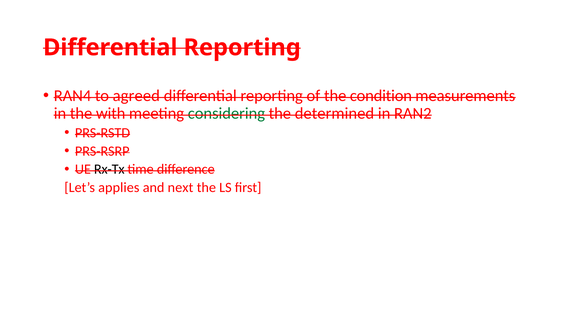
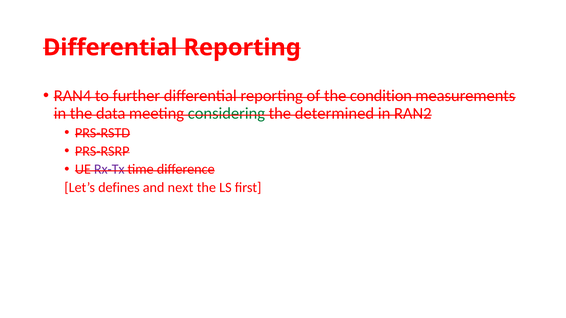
agreed: agreed -> further
with: with -> data
Rx-Tx colour: black -> purple
applies: applies -> defines
